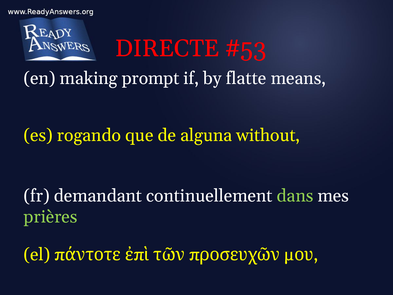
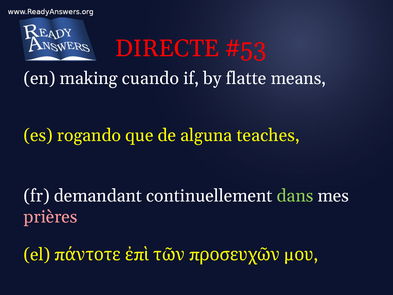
prompt: prompt -> cuando
without: without -> teaches
prières colour: light green -> pink
